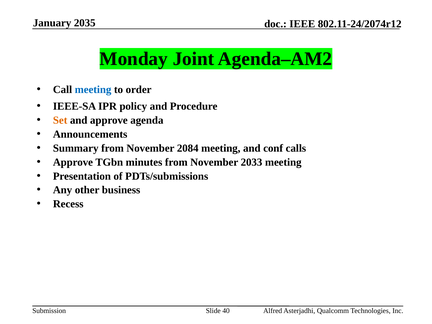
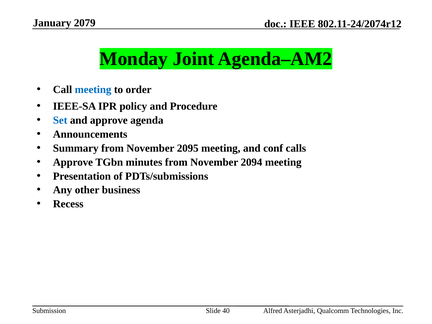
2035: 2035 -> 2079
Set colour: orange -> blue
2084: 2084 -> 2095
2033: 2033 -> 2094
